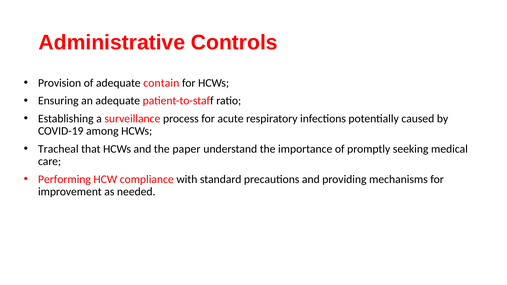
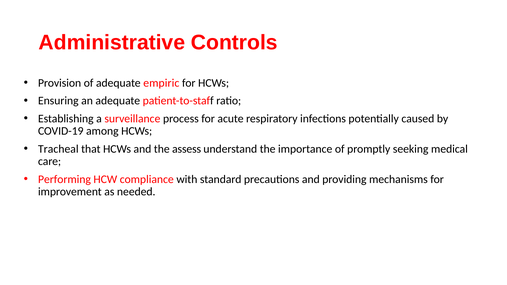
contain: contain -> empiric
paper: paper -> assess
